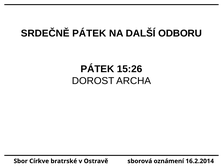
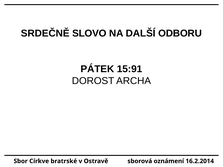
SRDEČNĚ PÁTEK: PÁTEK -> SLOVO
15:26: 15:26 -> 15:91
